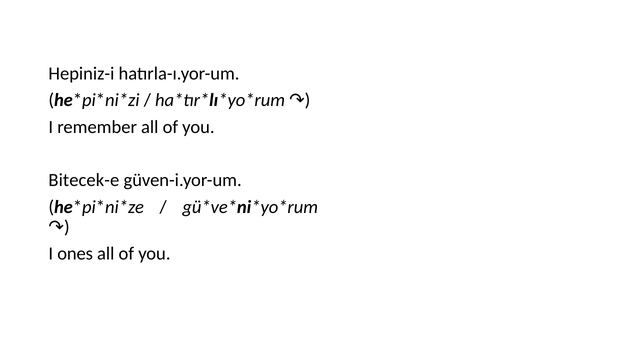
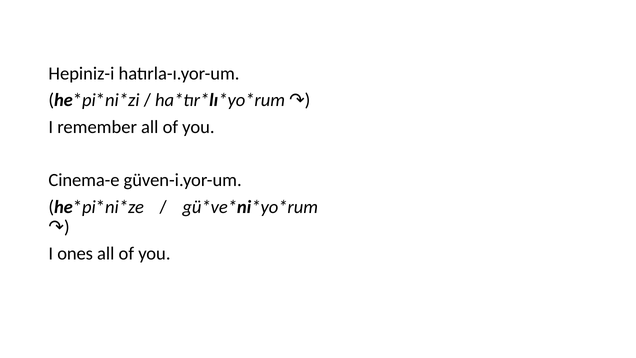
Bitecek-e: Bitecek-e -> Cinema-e
